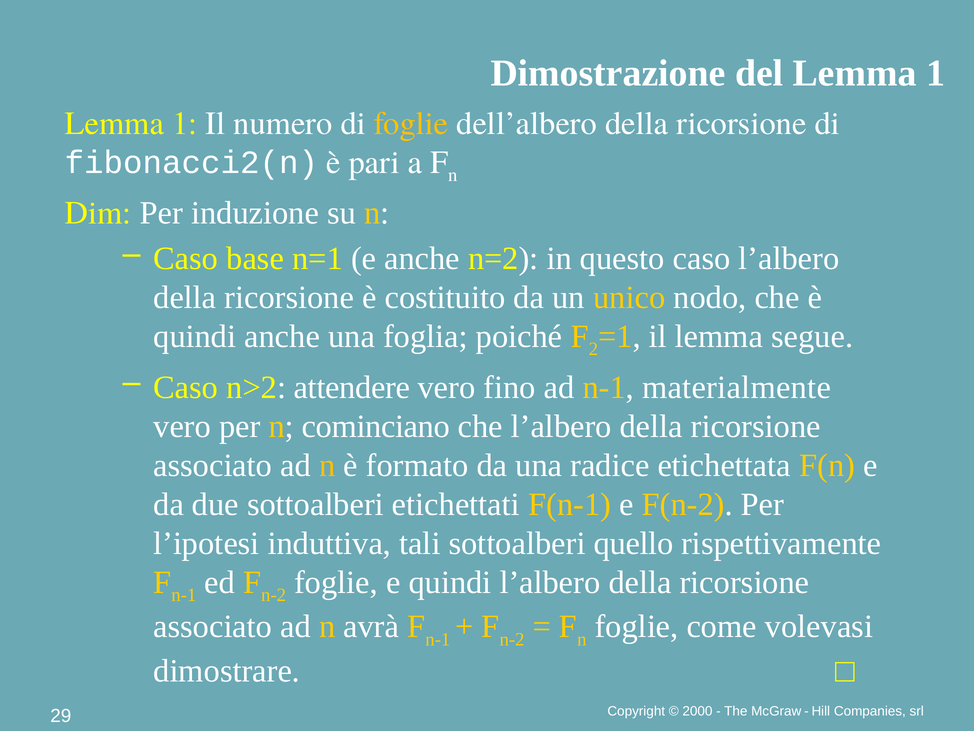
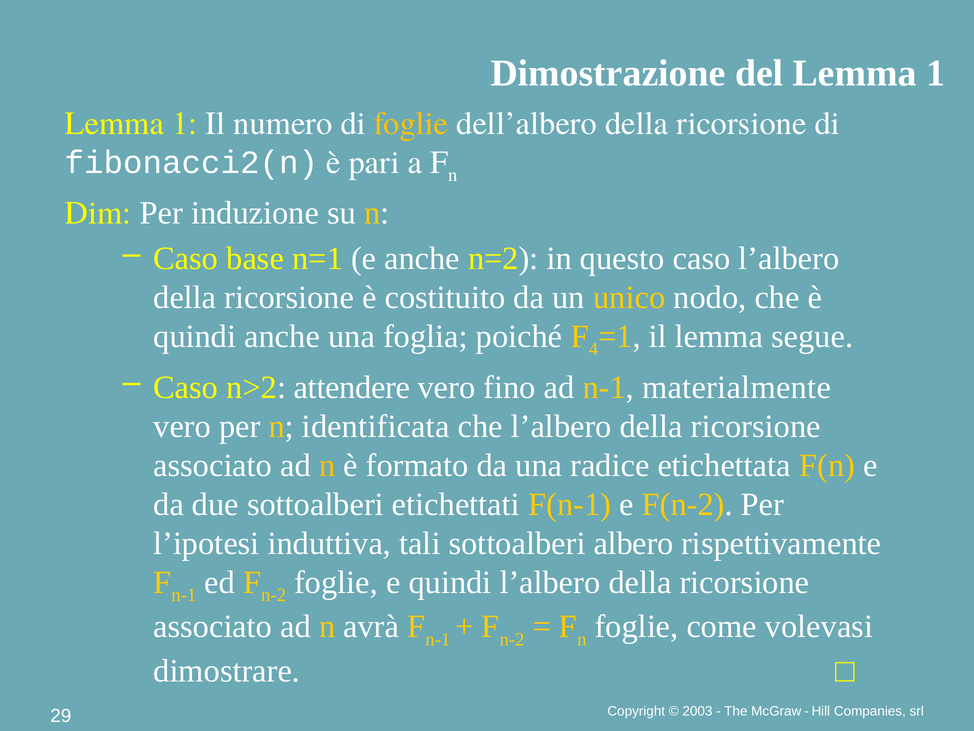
2: 2 -> 4
cominciano: cominciano -> identificata
quello: quello -> albero
2000: 2000 -> 2003
